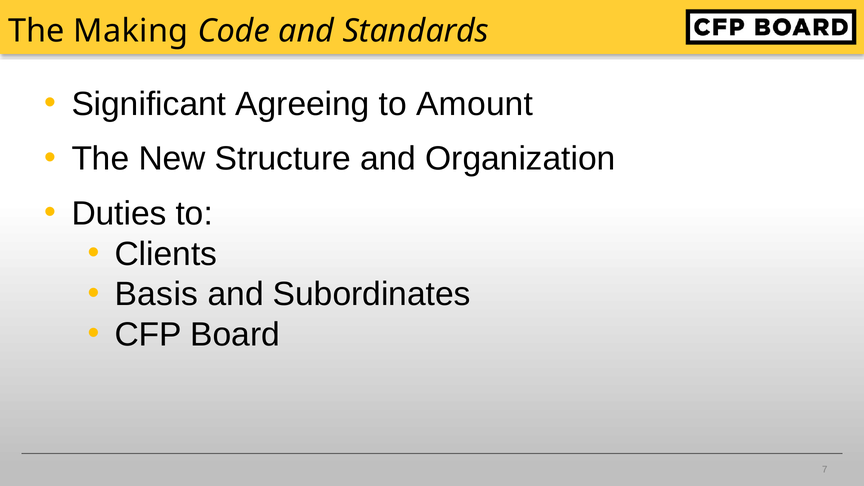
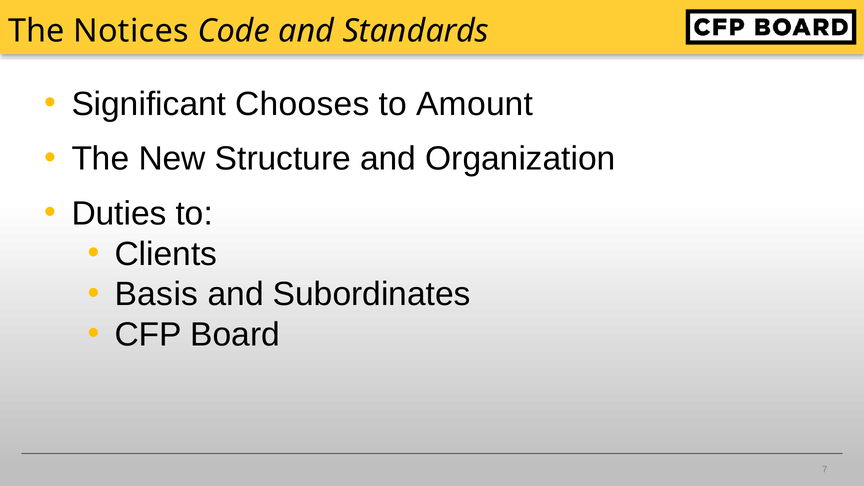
Making: Making -> Notices
Agreeing: Agreeing -> Chooses
